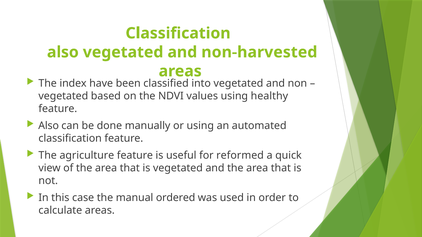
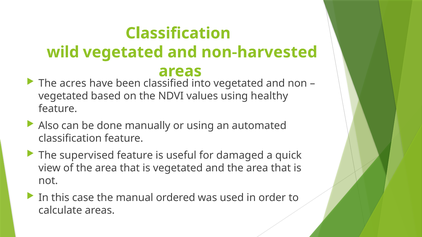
also at (63, 52): also -> wild
index: index -> acres
agriculture: agriculture -> supervised
reformed: reformed -> damaged
